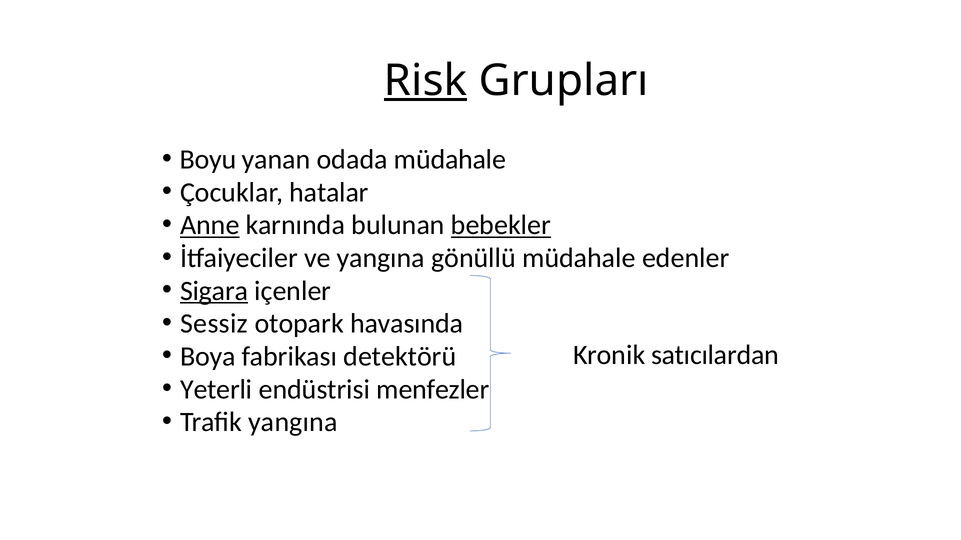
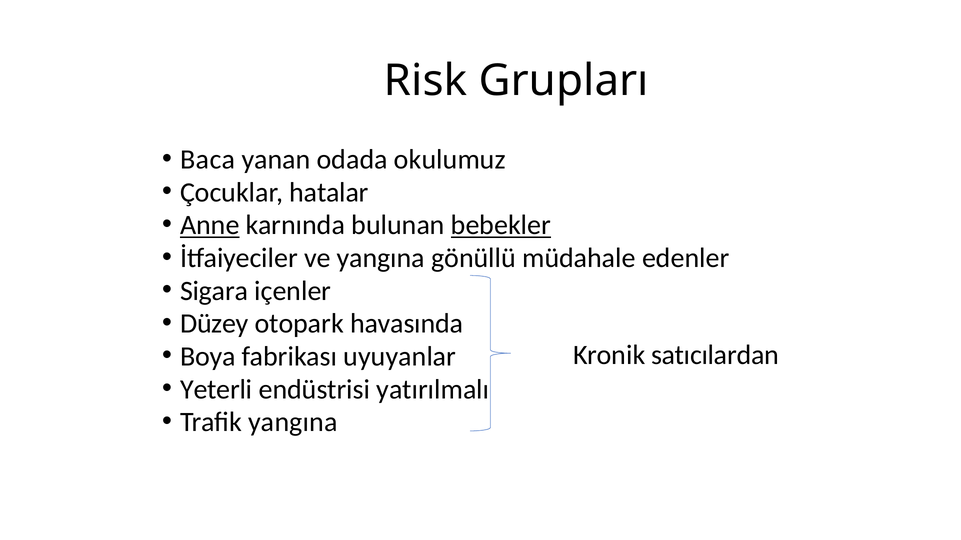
Risk underline: present -> none
Boyu: Boyu -> Baca
odada müdahale: müdahale -> okulumuz
Sigara underline: present -> none
Sessiz: Sessiz -> Düzey
detektörü: detektörü -> uyuyanlar
menfezler: menfezler -> yatırılmalı
